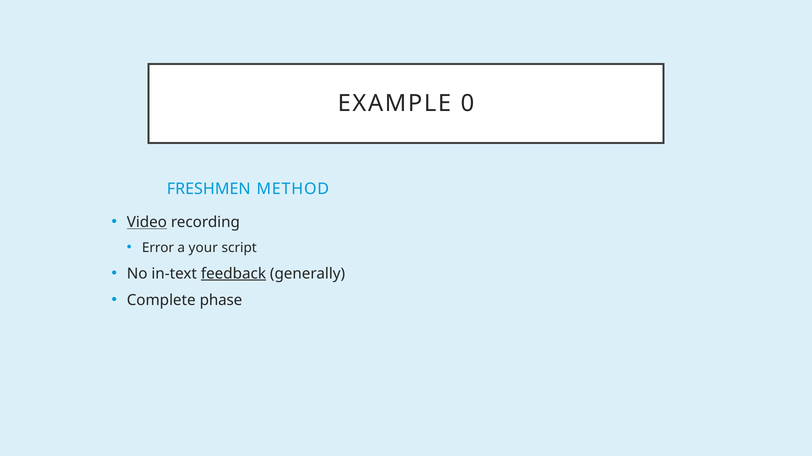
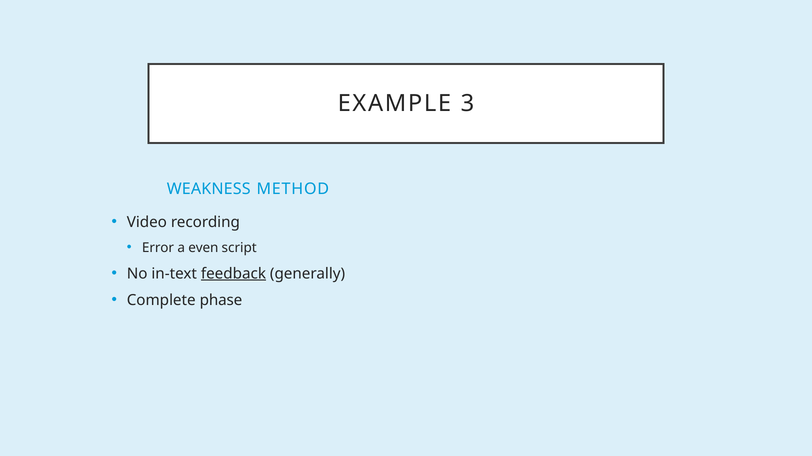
0: 0 -> 3
FRESHMEN: FRESHMEN -> WEAKNESS
Video underline: present -> none
your: your -> even
